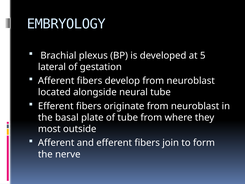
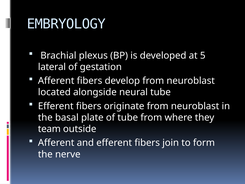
most: most -> team
